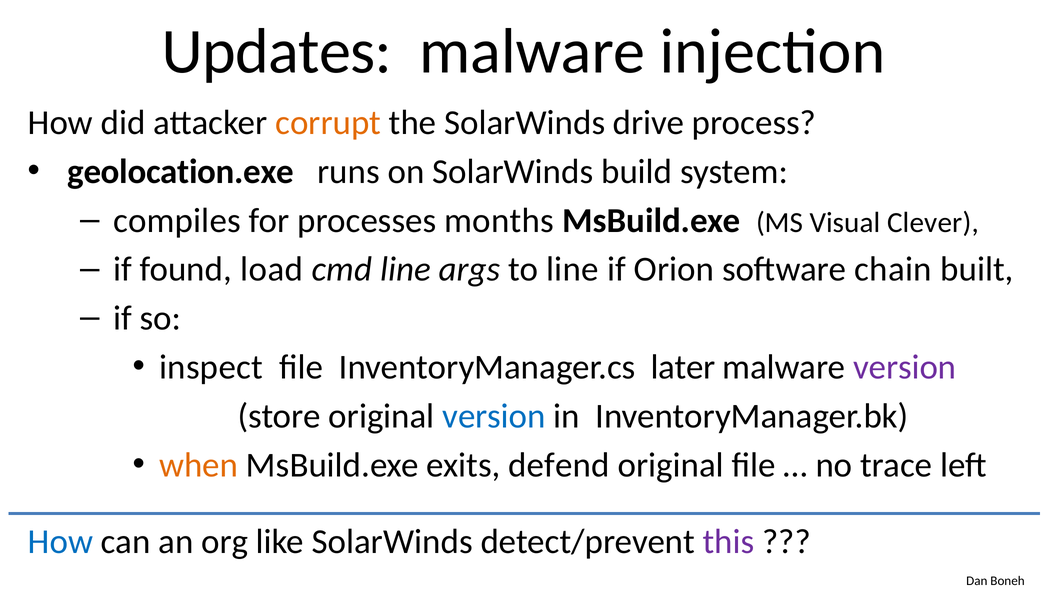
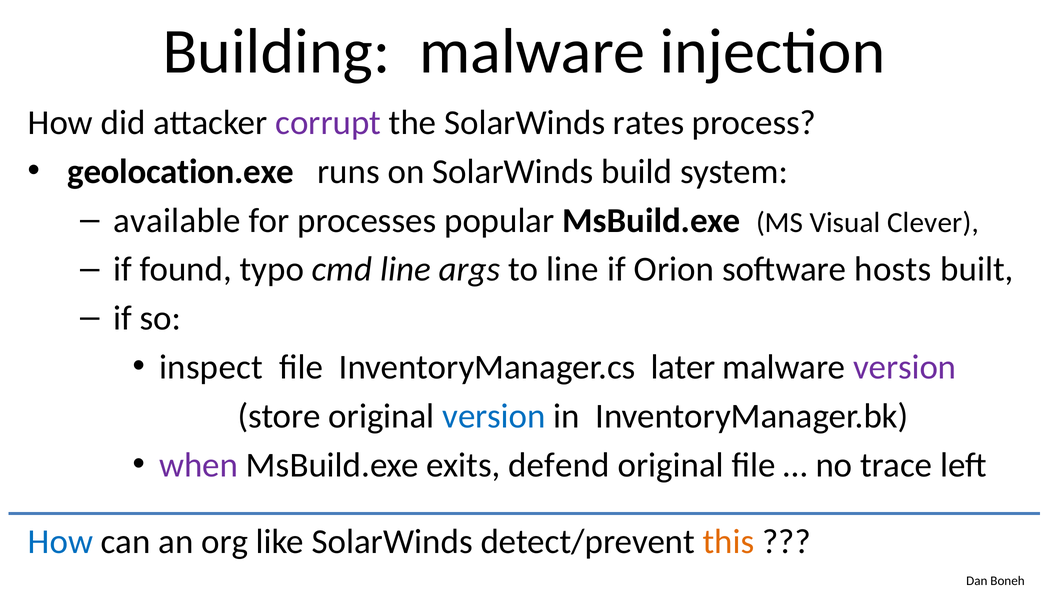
Updates: Updates -> Building
corrupt colour: orange -> purple
drive: drive -> rates
compiles: compiles -> available
months: months -> popular
load: load -> typo
chain: chain -> hosts
when colour: orange -> purple
this colour: purple -> orange
